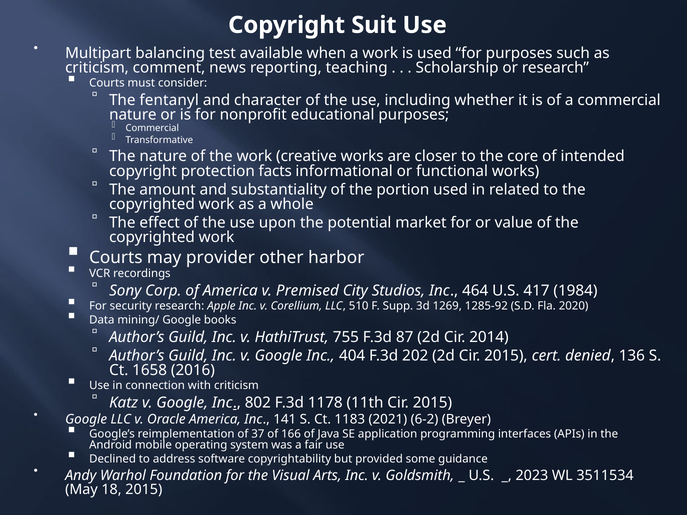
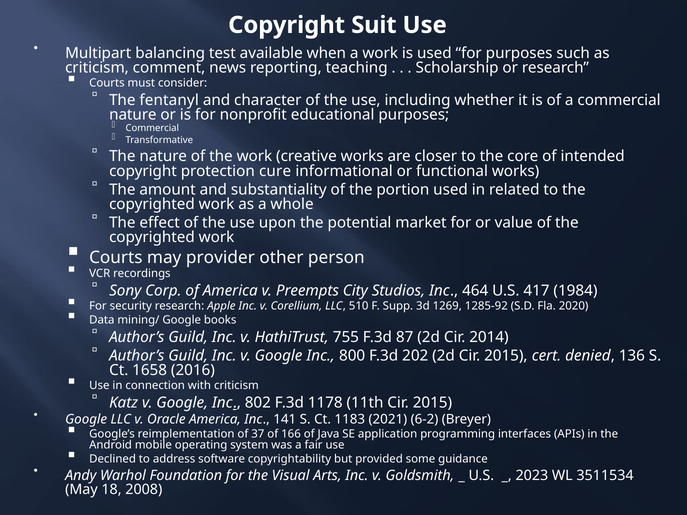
facts: facts -> cure
harbor: harbor -> person
Premised: Premised -> Preempts
404: 404 -> 800
18 2015: 2015 -> 2008
